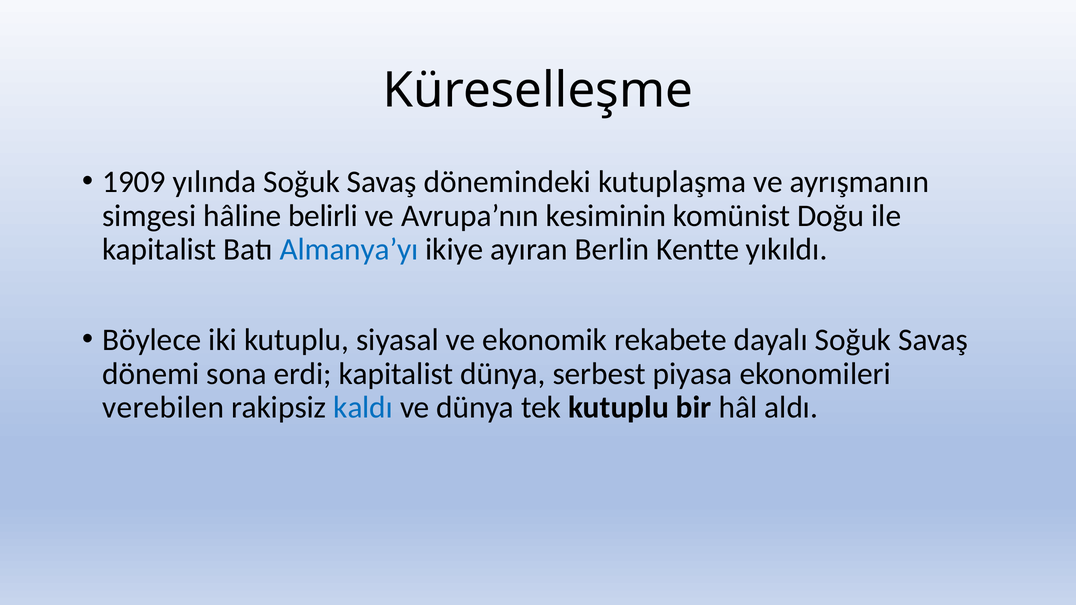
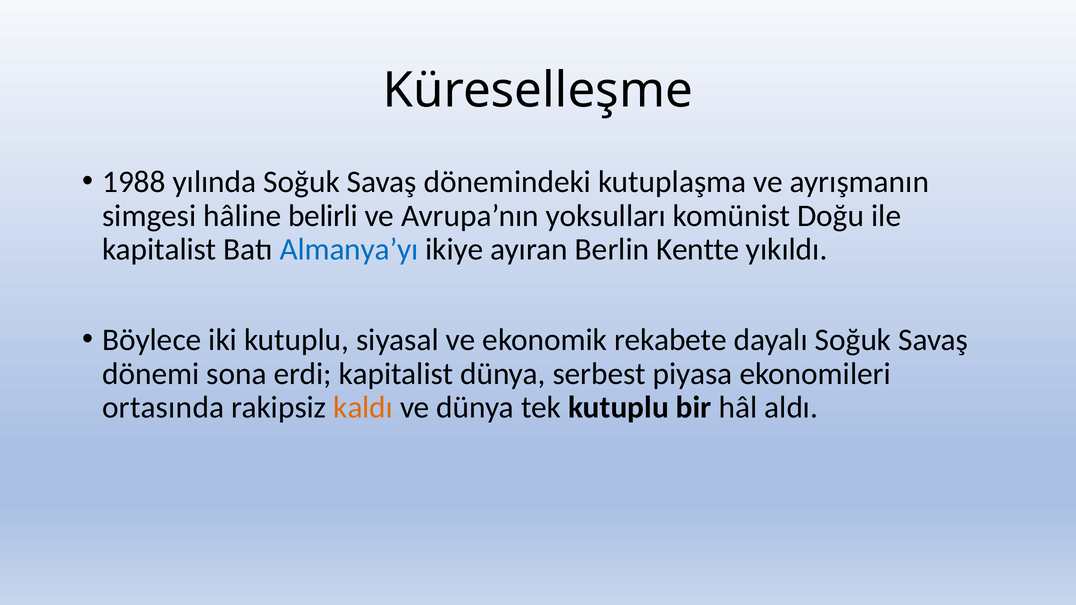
1909: 1909 -> 1988
kesiminin: kesiminin -> yoksulları
verebilen: verebilen -> ortasında
kaldı colour: blue -> orange
